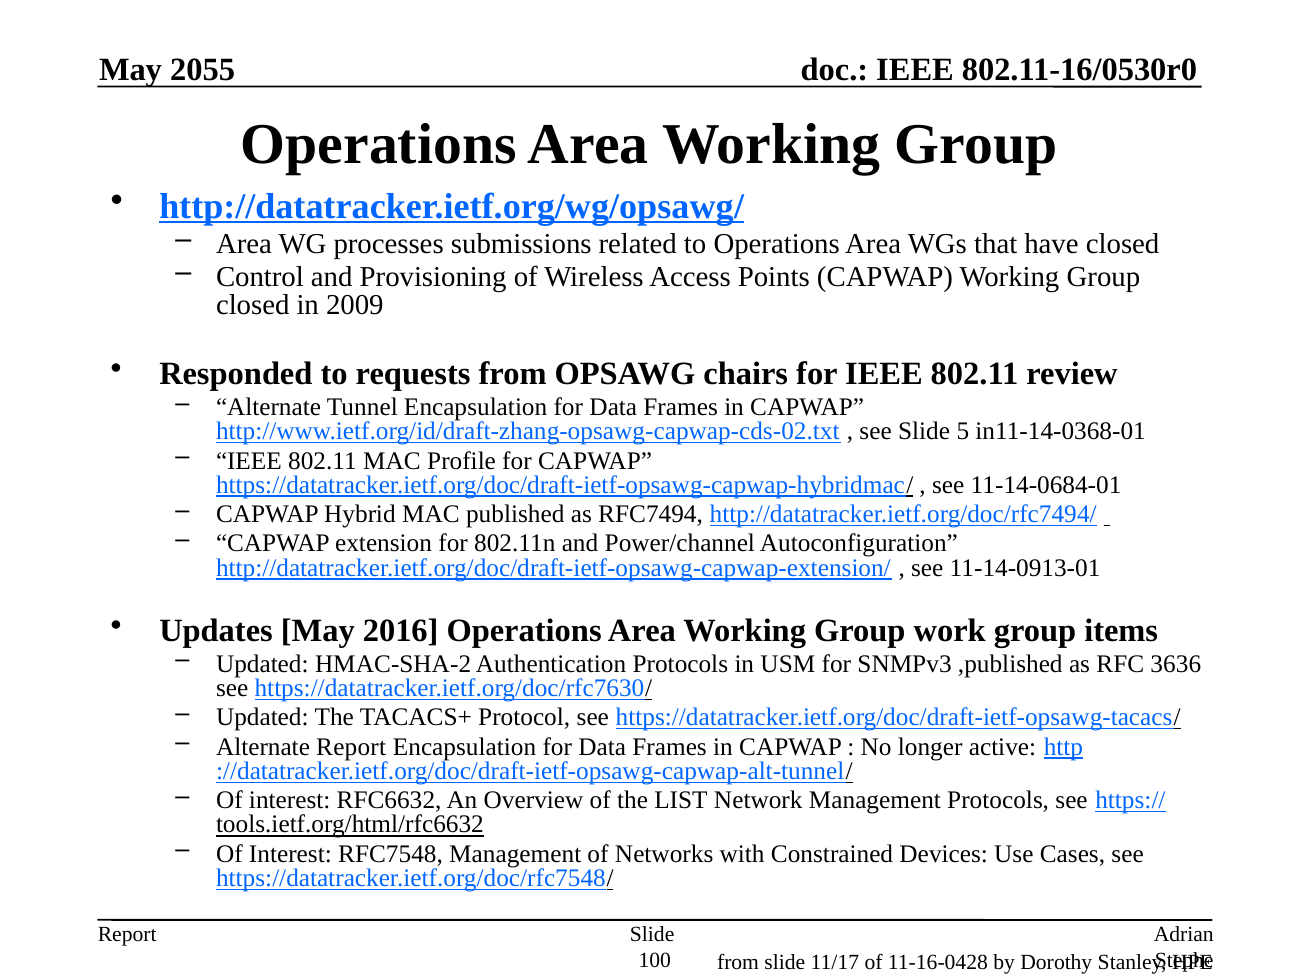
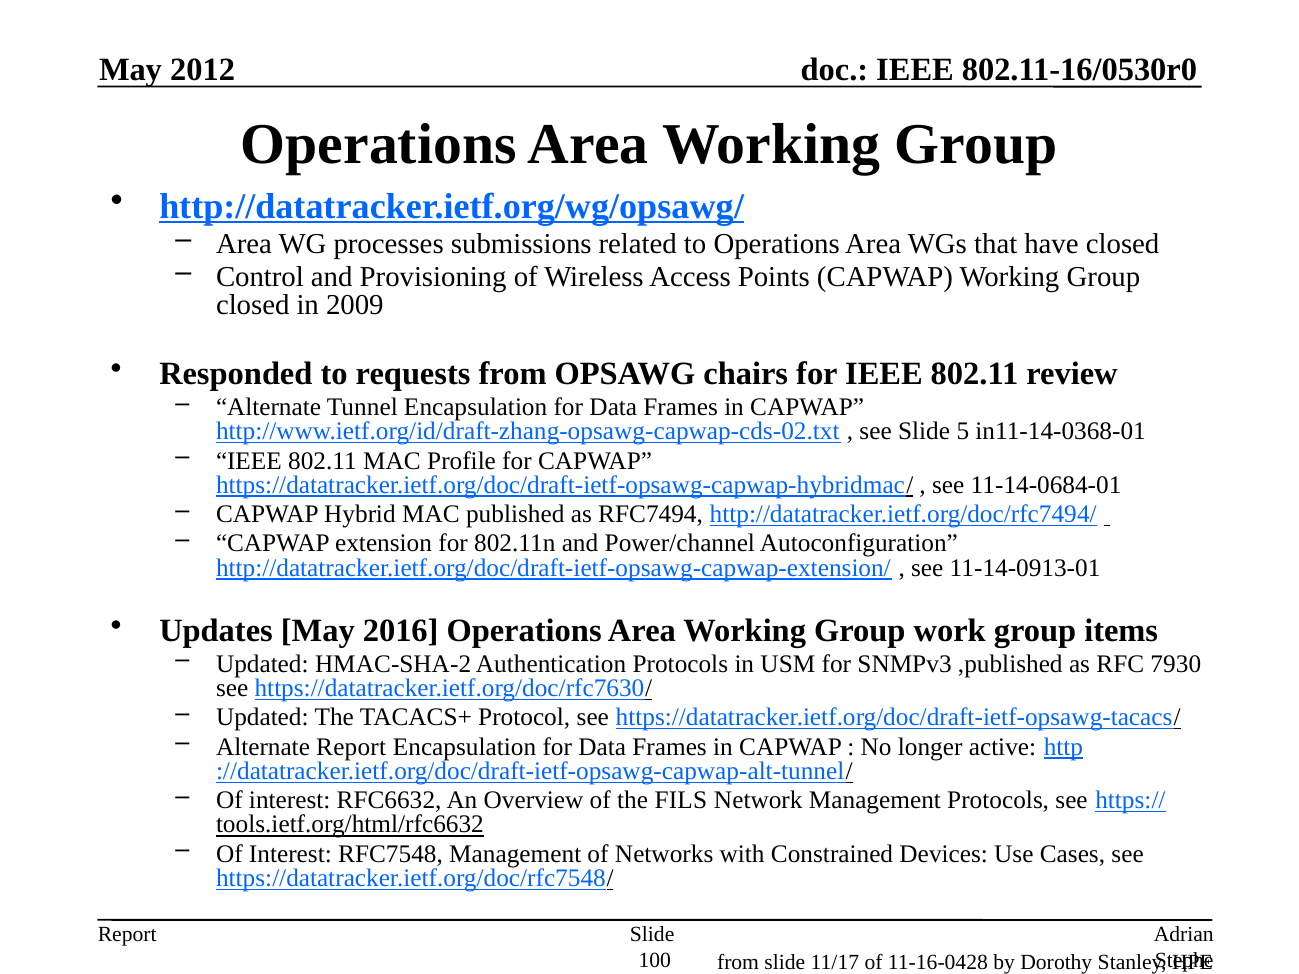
2055: 2055 -> 2012
3636: 3636 -> 7930
LIST: LIST -> FILS
